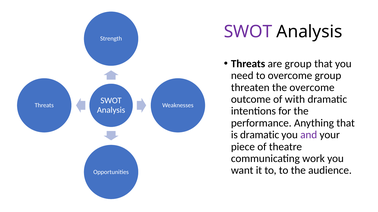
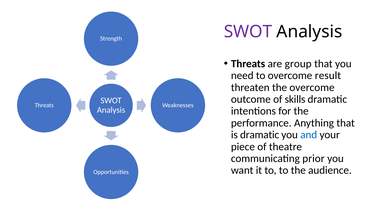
overcome group: group -> result
with: with -> skills
and colour: purple -> blue
work: work -> prior
